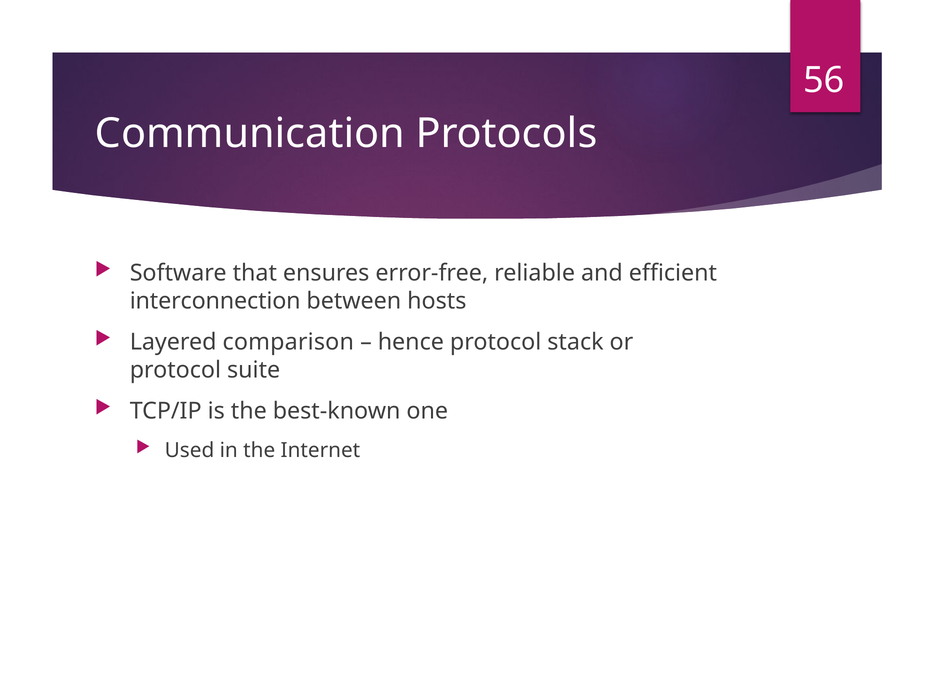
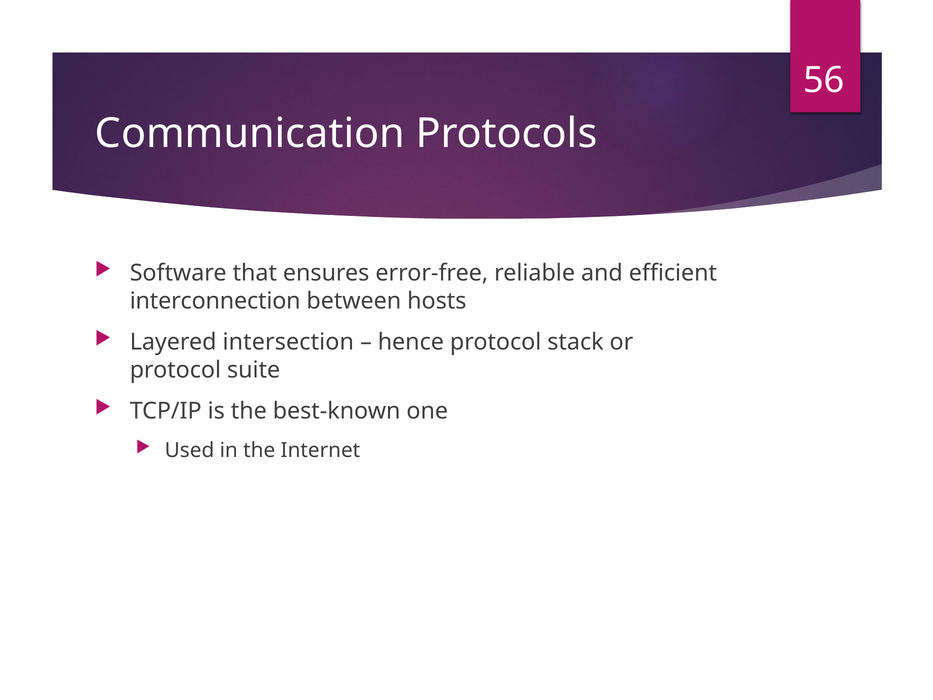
comparison: comparison -> intersection
